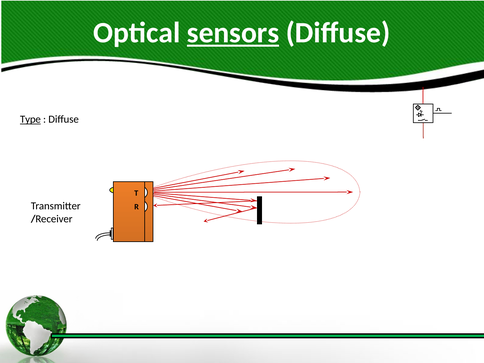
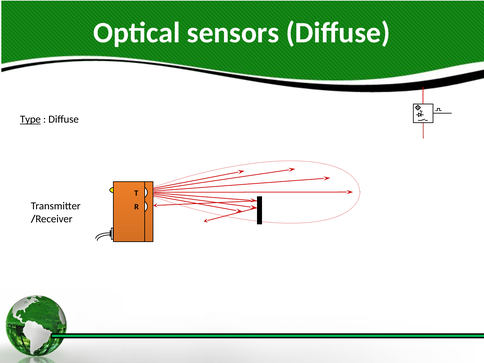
sensors underline: present -> none
